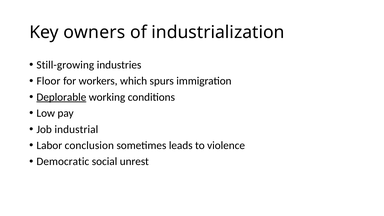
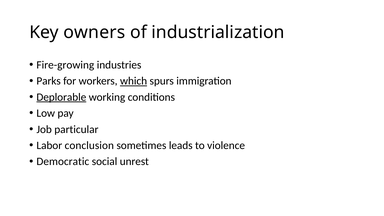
Still-growing: Still-growing -> Fire-growing
Floor: Floor -> Parks
which underline: none -> present
industrial: industrial -> particular
